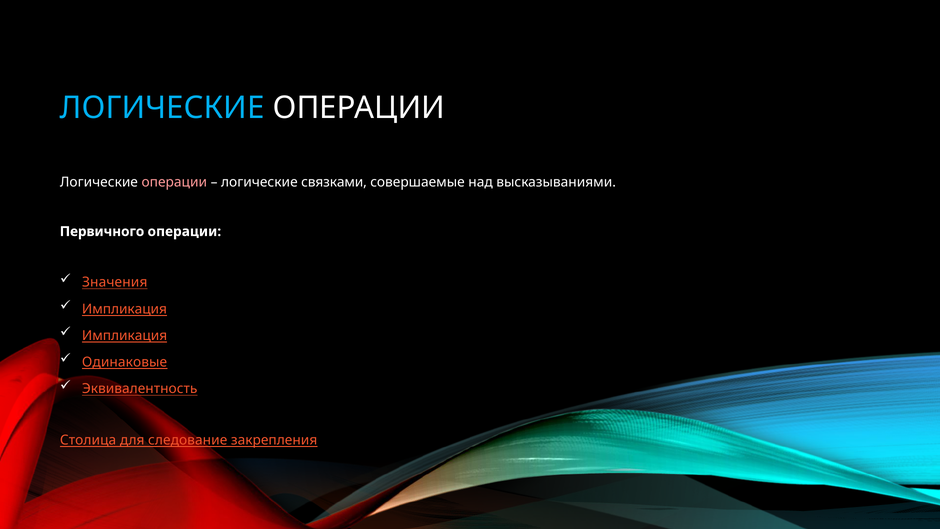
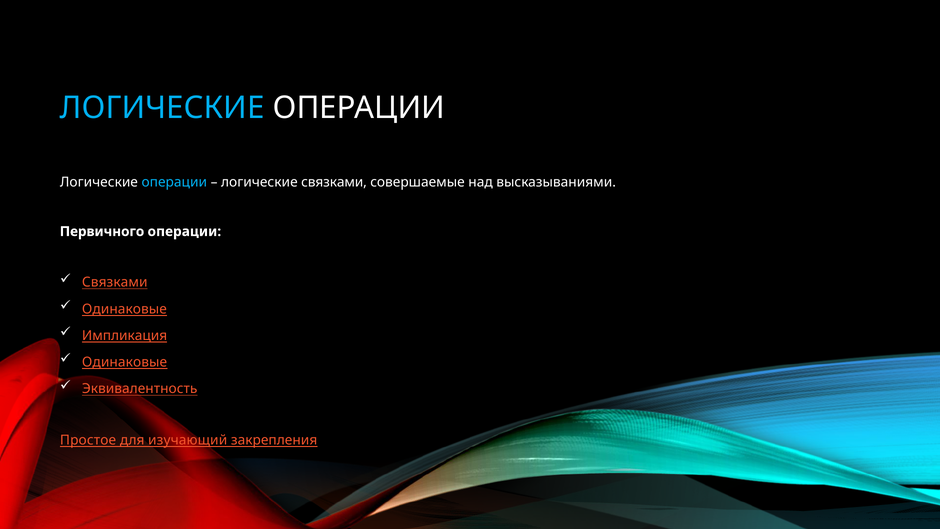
операции at (174, 182) colour: pink -> light blue
Значения at (115, 282): Значения -> Связками
Импликация at (124, 309): Импликация -> Одинаковые
Столица: Столица -> Простое
следование: следование -> изучающий
